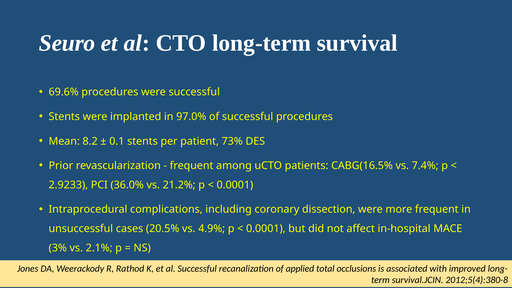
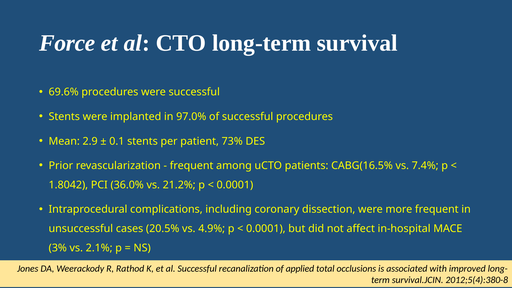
Seuro: Seuro -> Force
8.2: 8.2 -> 2.9
2.9233: 2.9233 -> 1.8042
